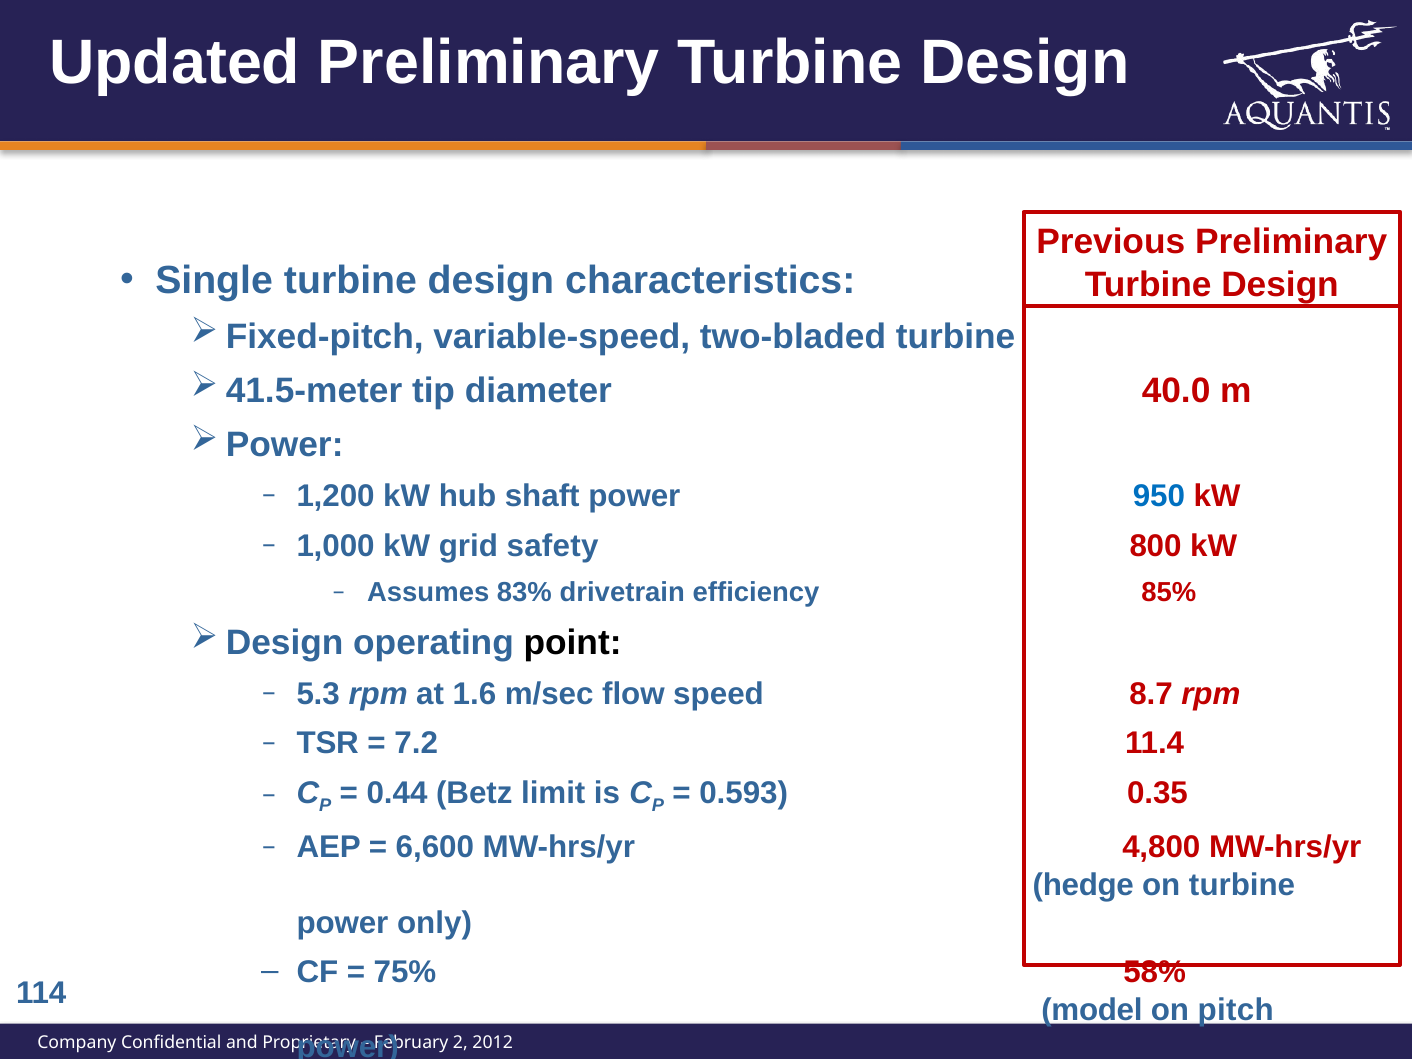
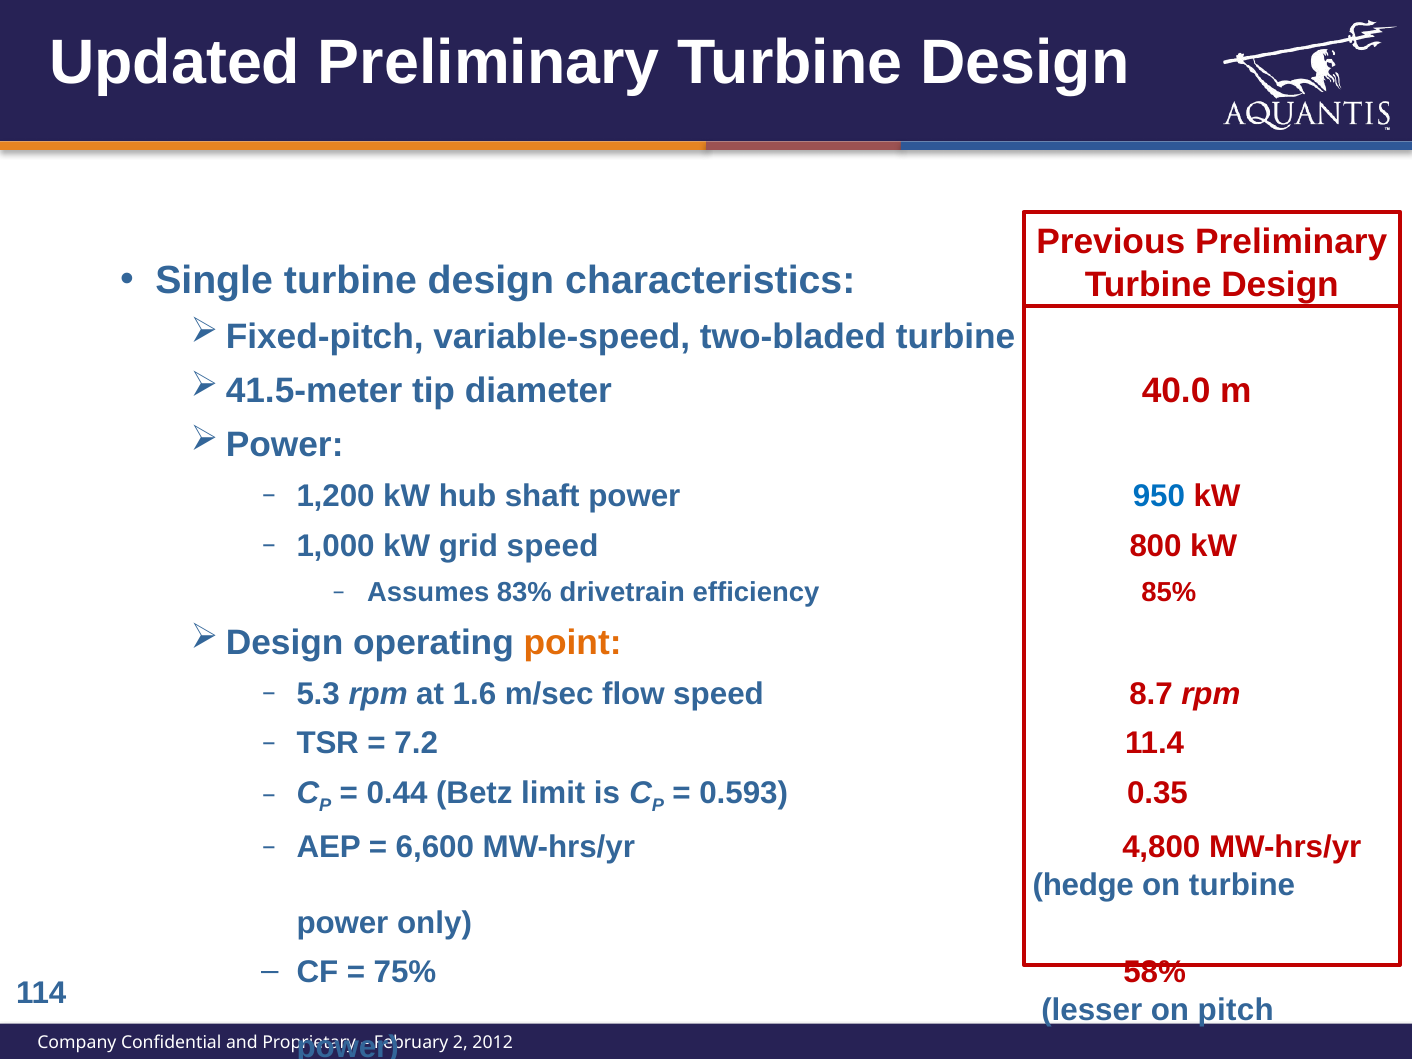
grid safety: safety -> speed
point colour: black -> orange
model: model -> lesser
